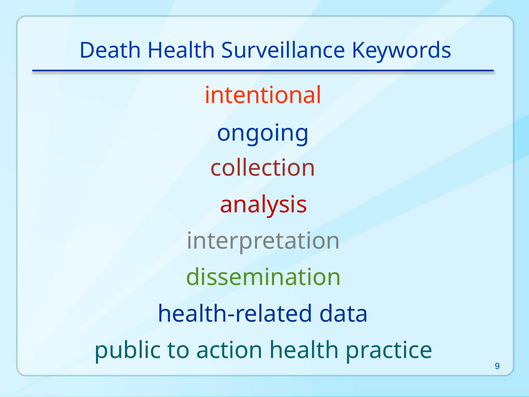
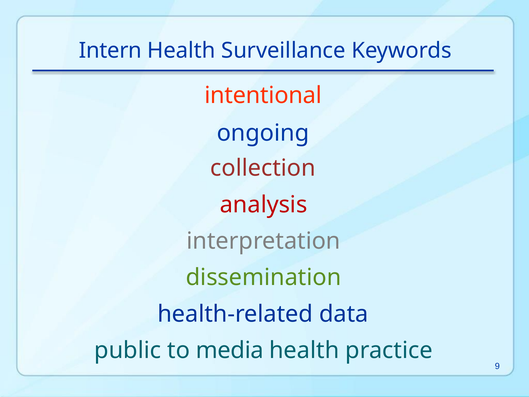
Death: Death -> Intern
action: action -> media
